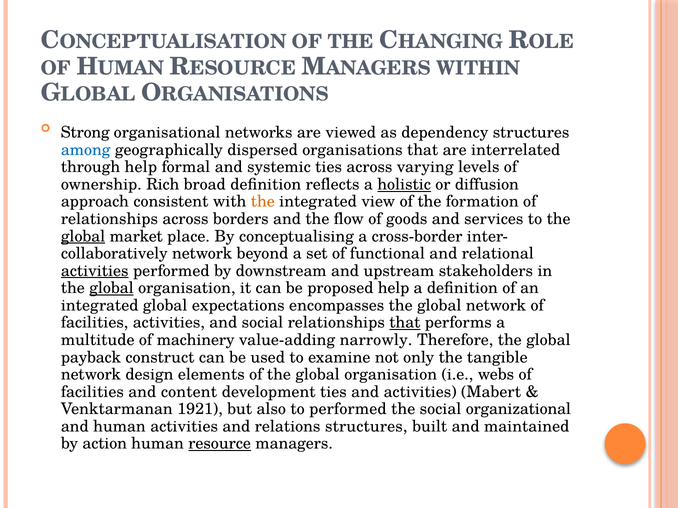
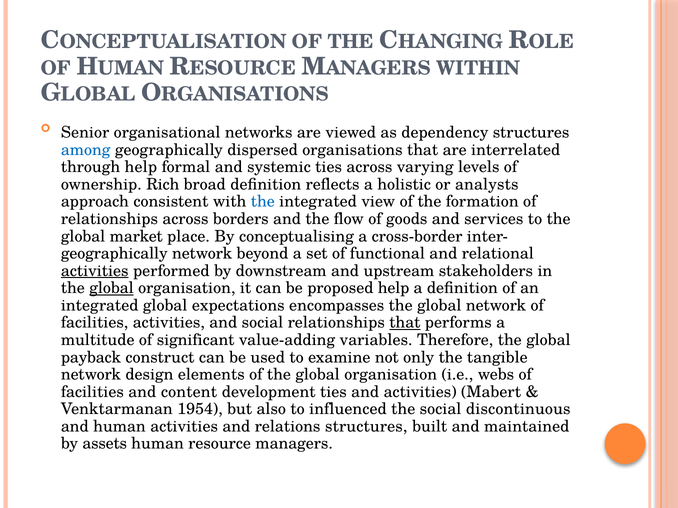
Strong: Strong -> Senior
holistic underline: present -> none
diffusion: diffusion -> analysts
the at (263, 202) colour: orange -> blue
global at (83, 236) underline: present -> none
collaboratively at (114, 254): collaboratively -> geographically
machinery: machinery -> significant
narrowly: narrowly -> variables
1921: 1921 -> 1954
to performed: performed -> influenced
organizational: organizational -> discontinuous
action: action -> assets
resource underline: present -> none
